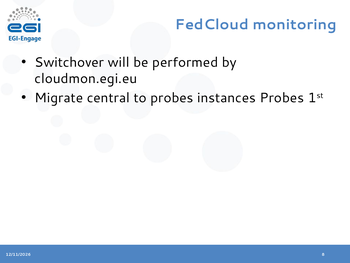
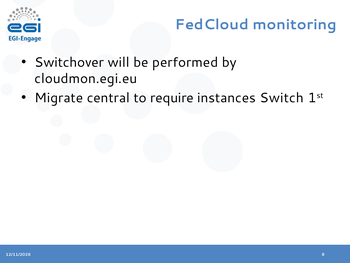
to probes: probes -> require
instances Probes: Probes -> Switch
